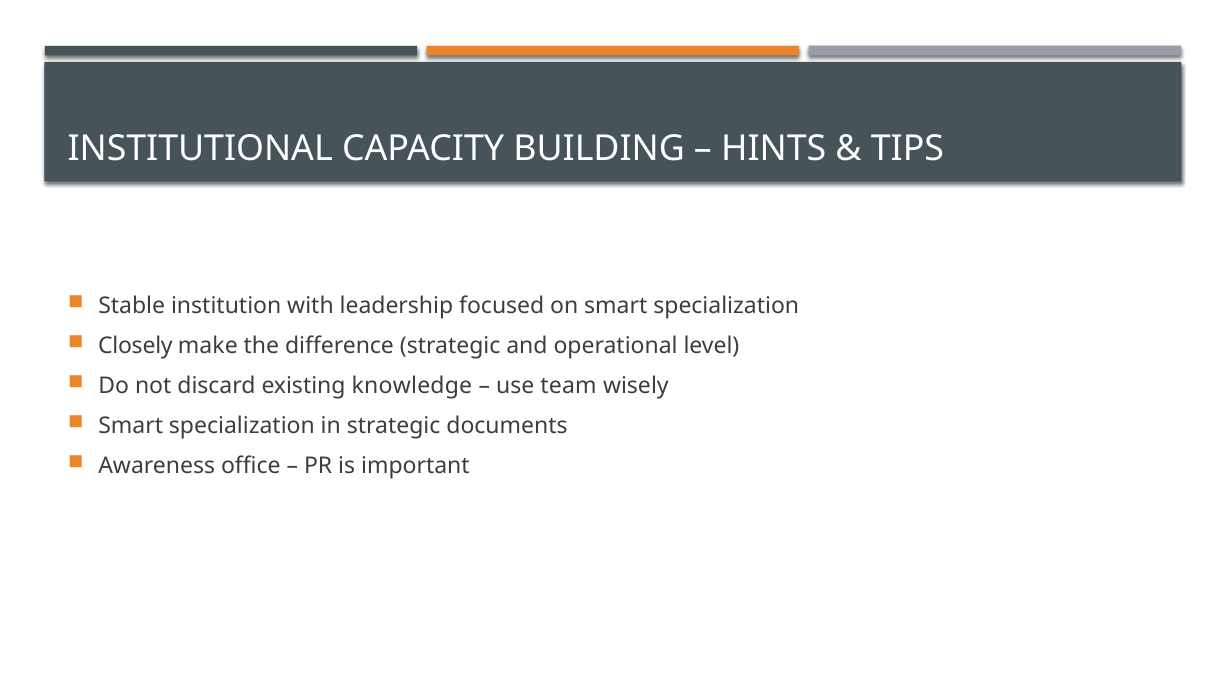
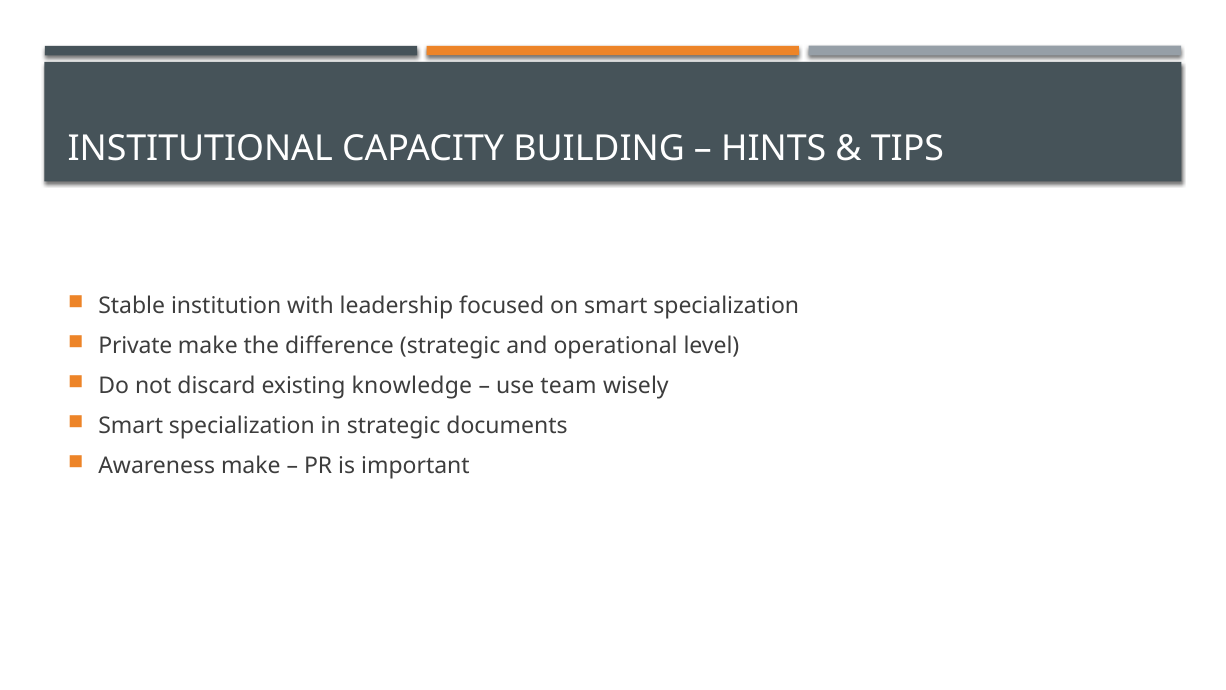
Closely: Closely -> Private
Awareness office: office -> make
